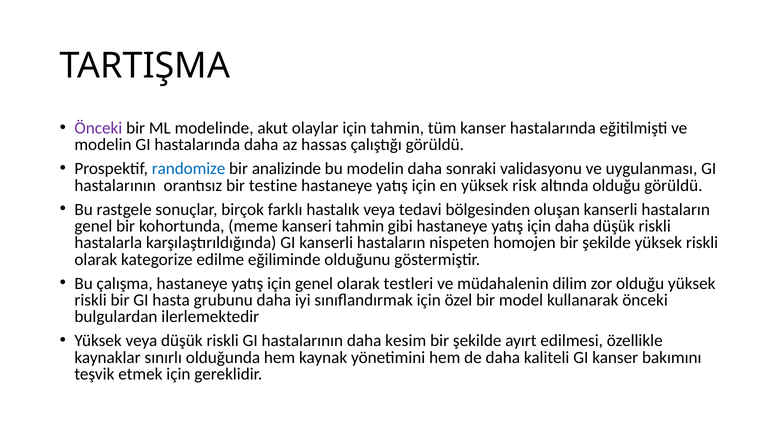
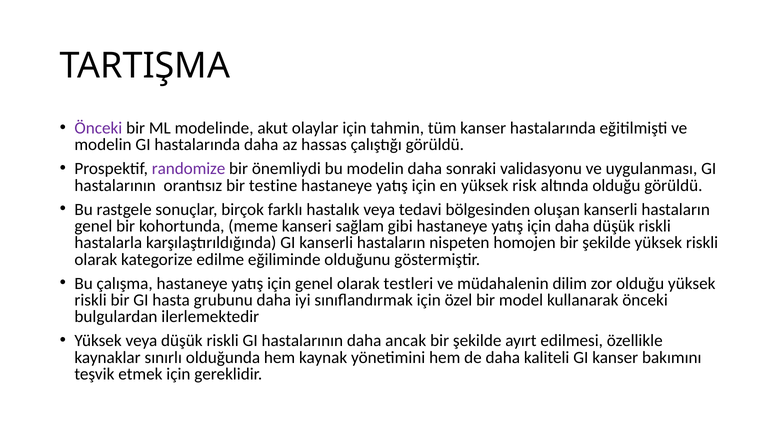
randomize colour: blue -> purple
analizinde: analizinde -> önemliydi
kanseri tahmin: tahmin -> sağlam
kesim: kesim -> ancak
